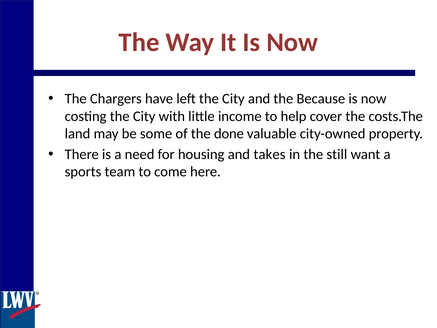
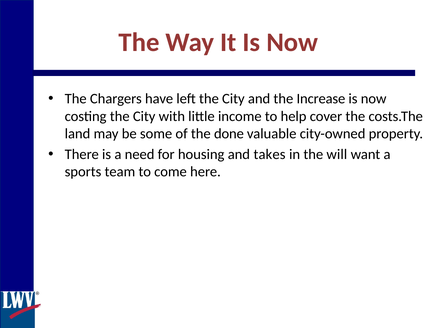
Because: Because -> Increase
still: still -> will
